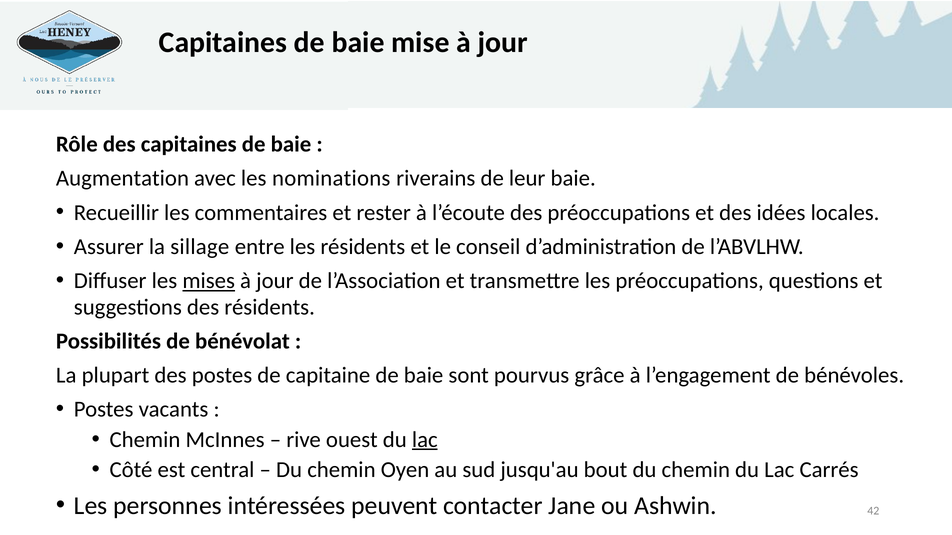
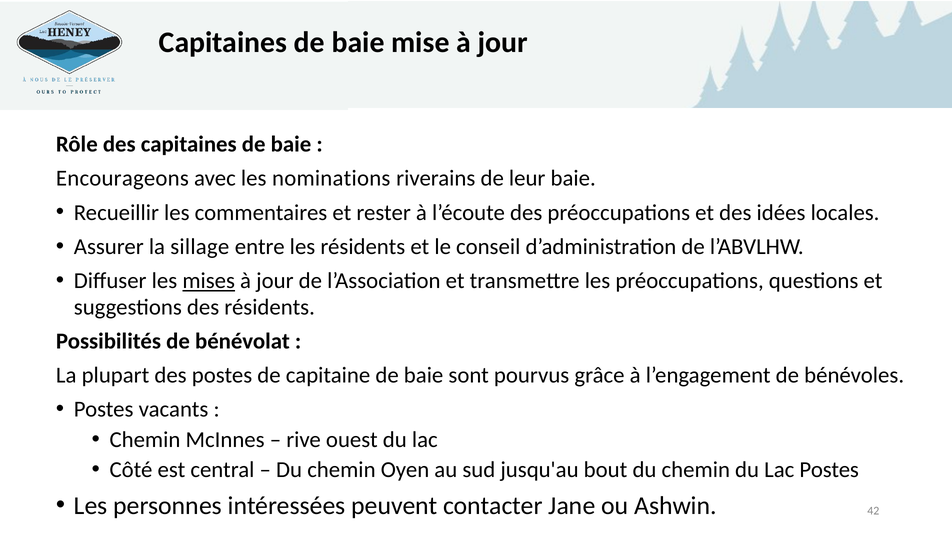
Augmentation: Augmentation -> Encourageons
lac at (425, 440) underline: present -> none
Lac Carrés: Carrés -> Postes
